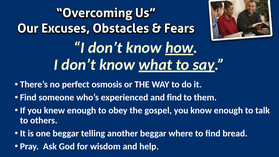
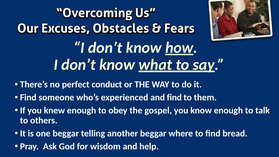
osmosis: osmosis -> conduct
